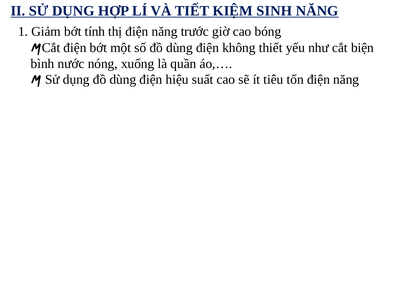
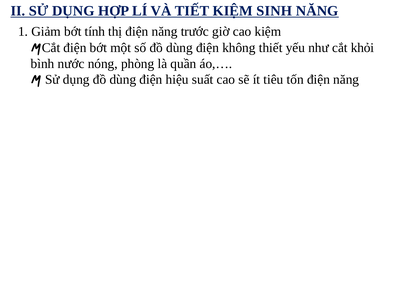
cao bóng: bóng -> kiệm
biện: biện -> khỏi
xuống: xuống -> phòng
